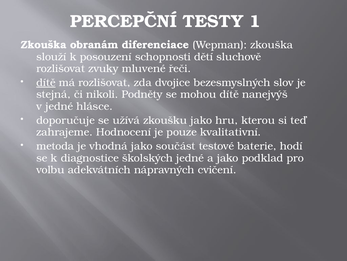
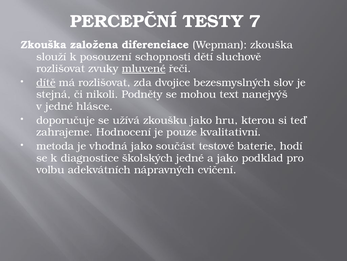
1: 1 -> 7
obranám: obranám -> založena
mluvené underline: none -> present
mohou dítě: dítě -> text
